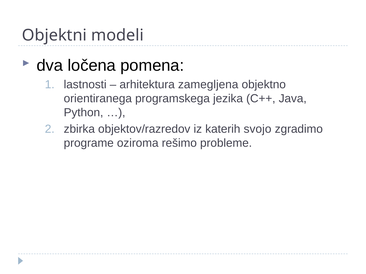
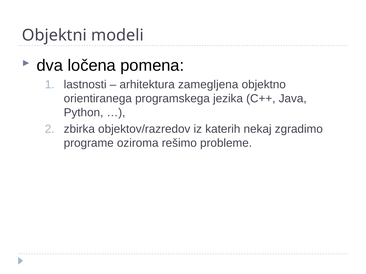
svojo: svojo -> nekaj
